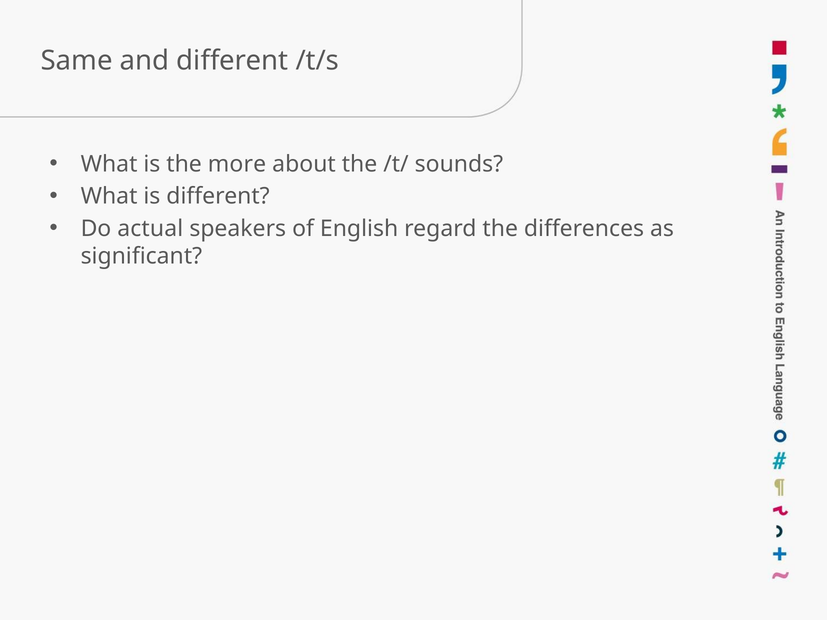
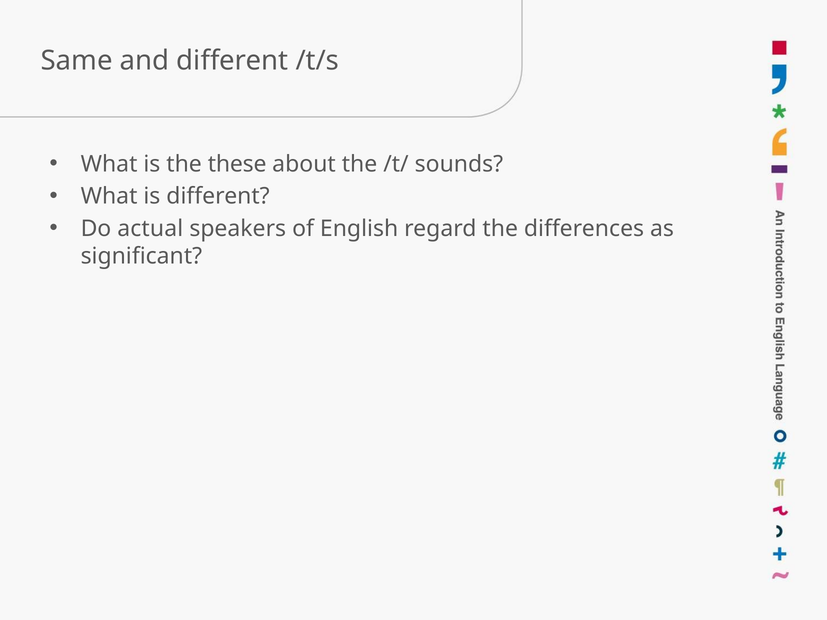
more: more -> these
